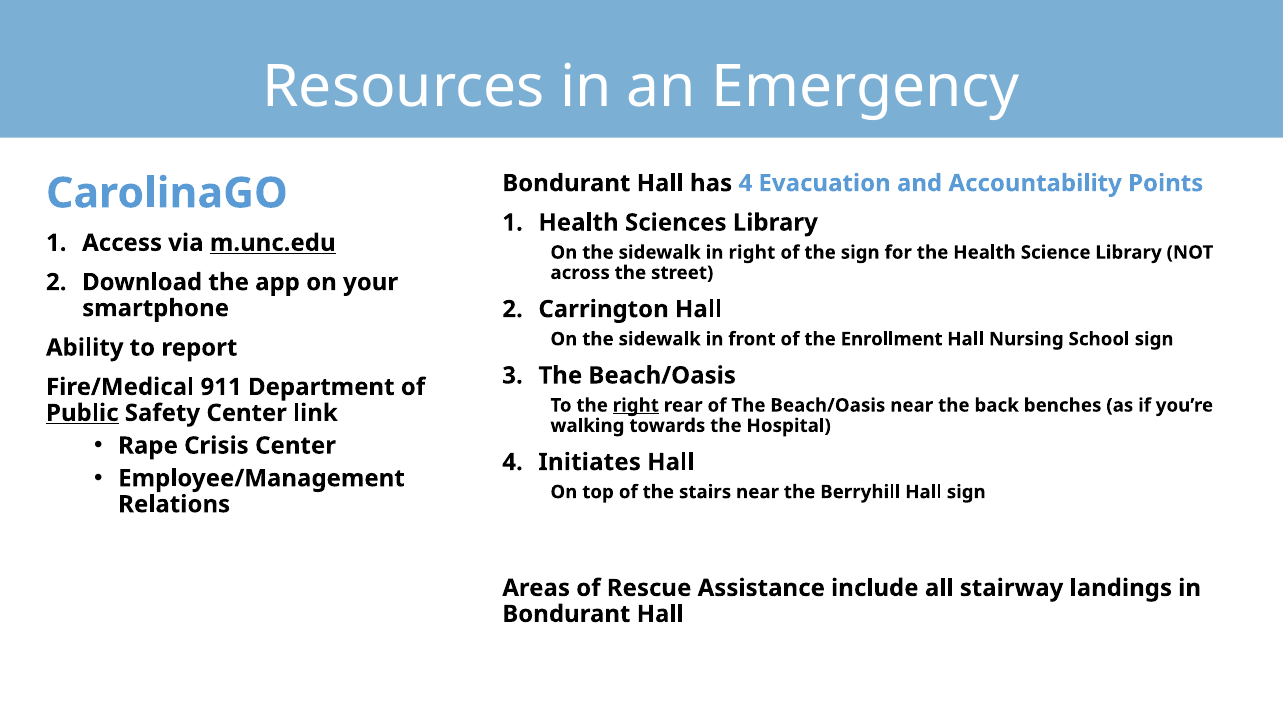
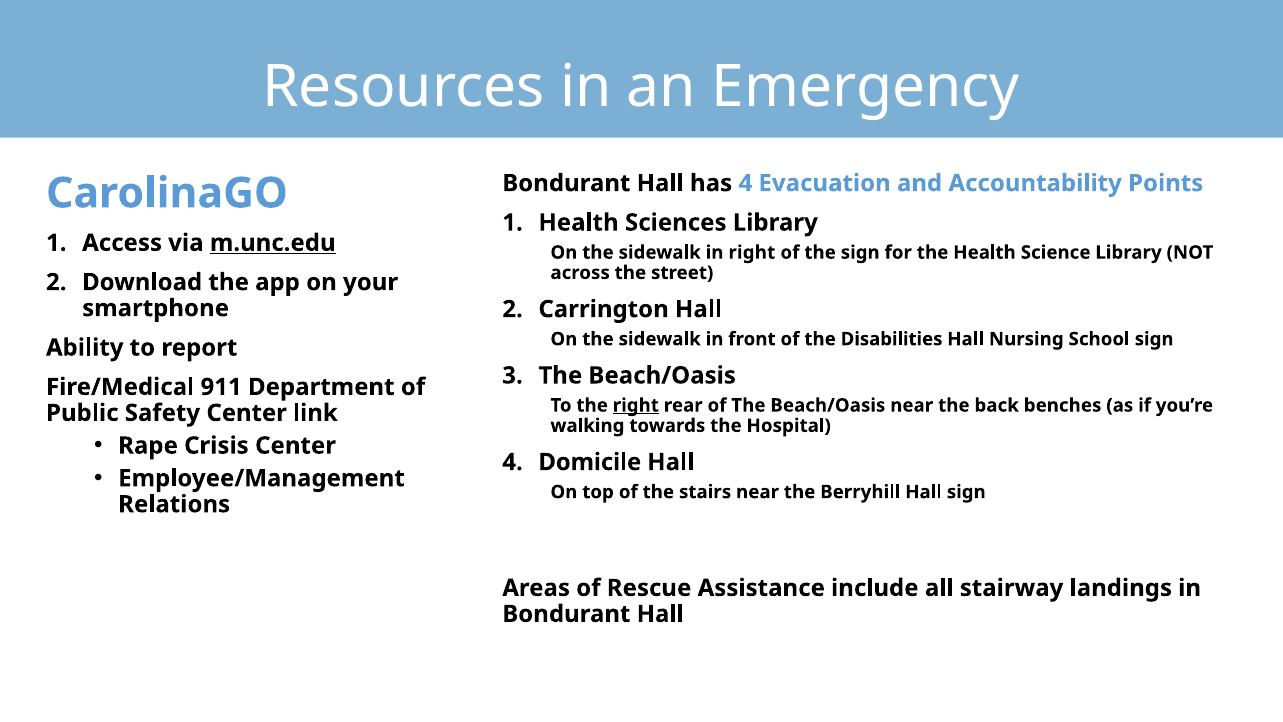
Enrollment: Enrollment -> Disabilities
Public underline: present -> none
Initiates: Initiates -> Domicile
